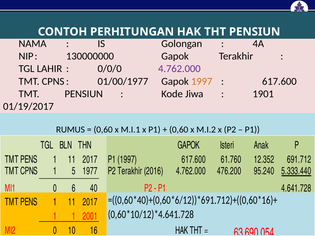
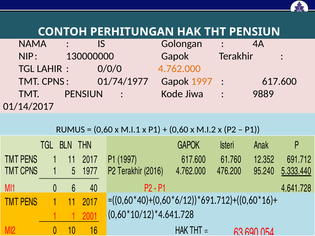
4.762.000 at (179, 69) colour: purple -> orange
01/00/1977: 01/00/1977 -> 01/74/1977
1901: 1901 -> 9889
01/19/2017: 01/19/2017 -> 01/14/2017
